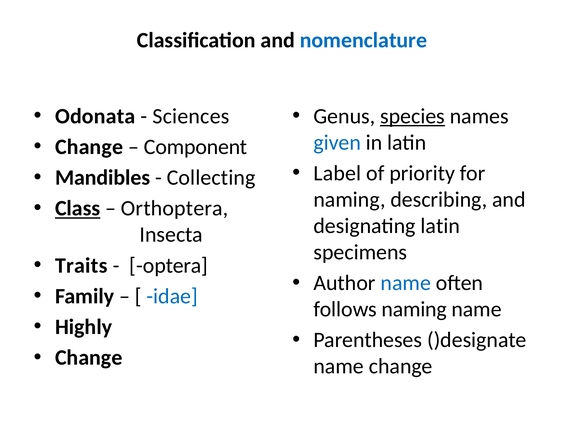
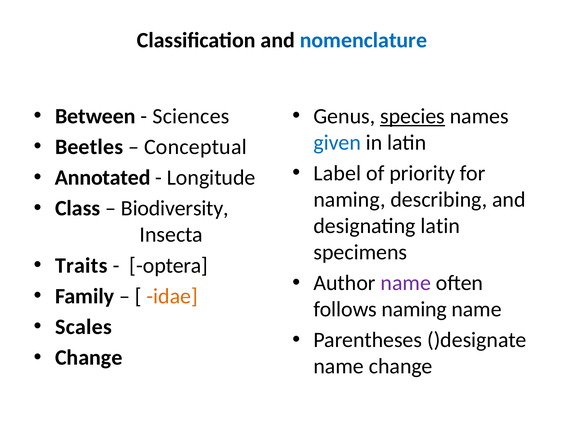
Odonata: Odonata -> Between
Change at (89, 147): Change -> Beetles
Component: Component -> Conceptual
Mandibles: Mandibles -> Annotated
Collecting: Collecting -> Longitude
Class underline: present -> none
Orthoptera: Orthoptera -> Biodiversity
name at (406, 283) colour: blue -> purple
idae colour: blue -> orange
Highly: Highly -> Scales
